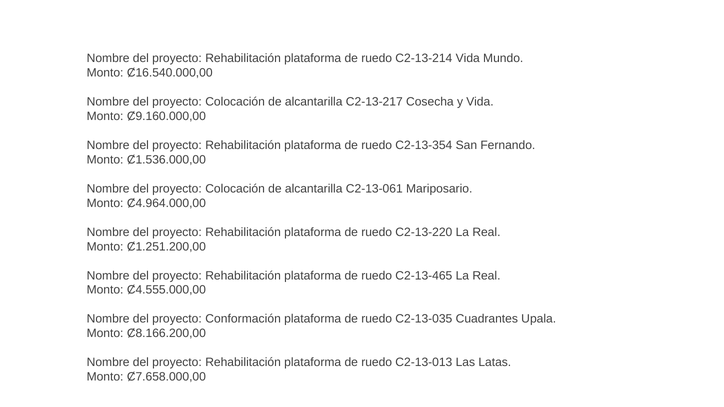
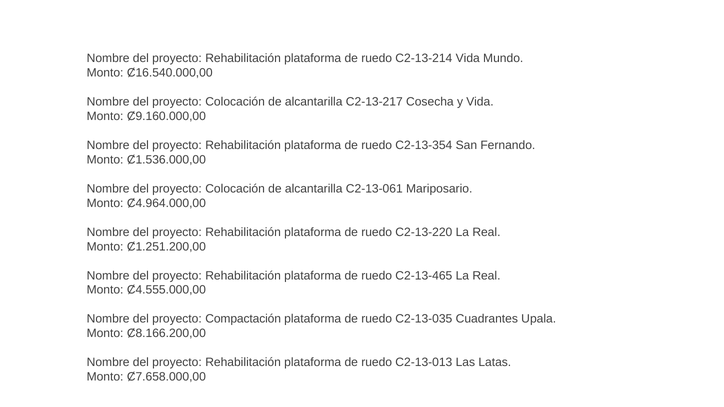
Conformación: Conformación -> Compactación
